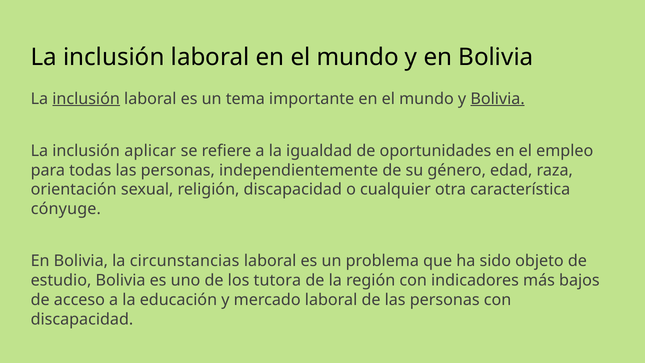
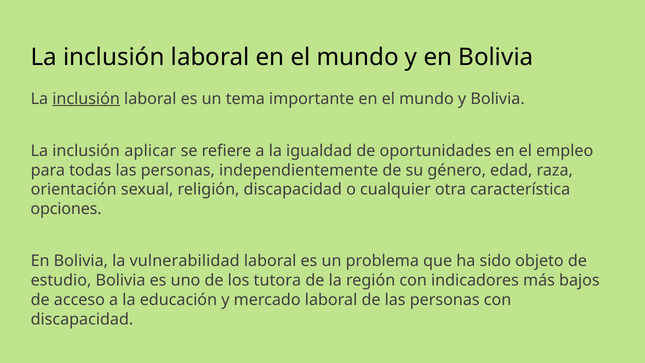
Bolivia at (498, 99) underline: present -> none
cónyuge: cónyuge -> opciones
circunstancias: circunstancias -> vulnerabilidad
